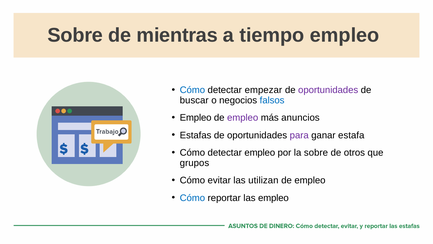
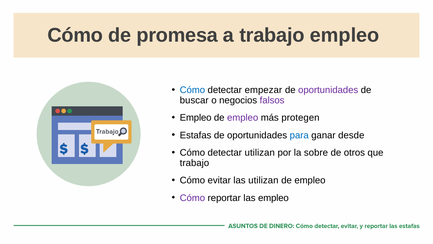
Sobre at (75, 35): Sobre -> Cómo
mientras: mientras -> promesa
a tiempo: tiempo -> trabajo
falsos colour: blue -> purple
anuncios: anuncios -> protegen
para colour: purple -> blue
estafa: estafa -> desde
detectar empleo: empleo -> utilizan
grupos at (194, 163): grupos -> trabajo
Cómo at (192, 198) colour: blue -> purple
